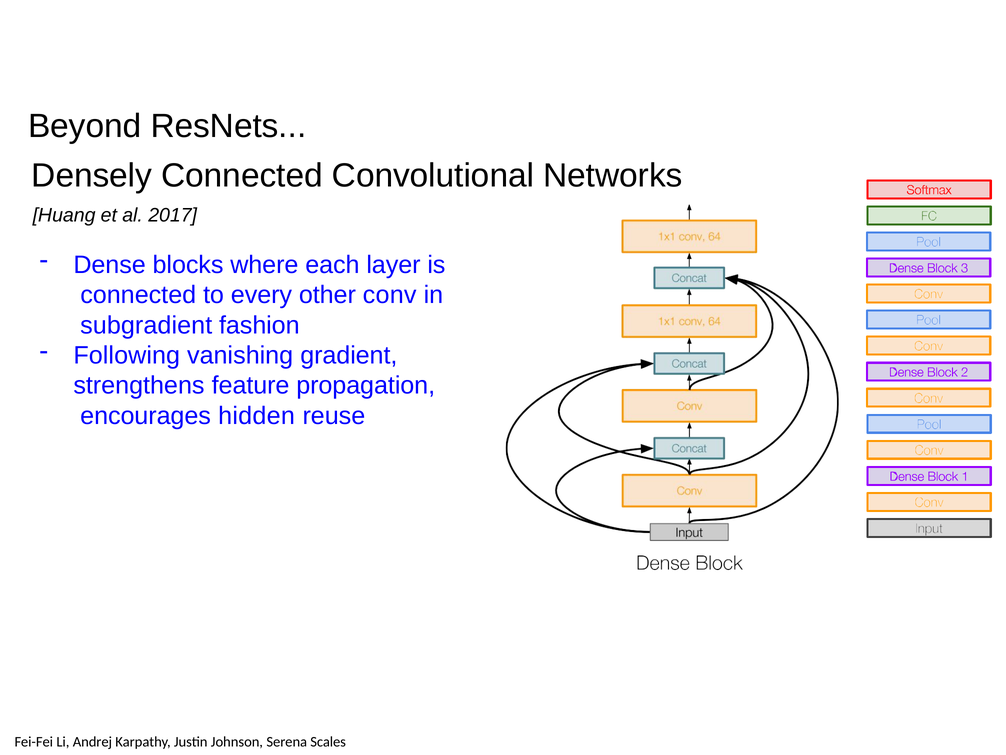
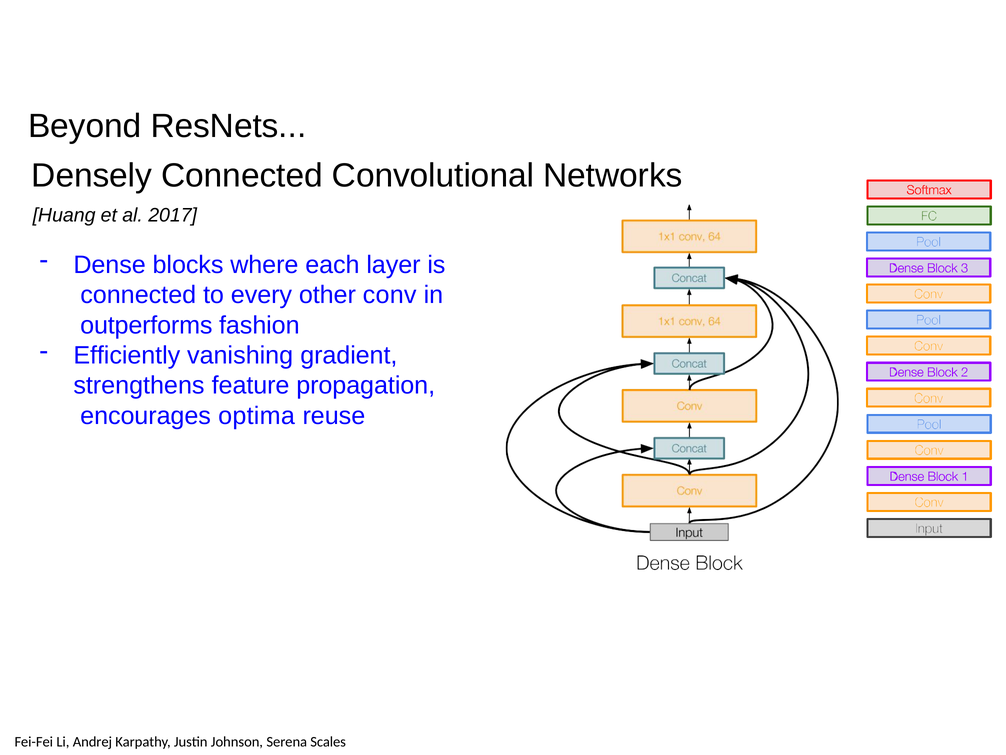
subgradient: subgradient -> outperforms
Following: Following -> Efficiently
hidden: hidden -> optima
